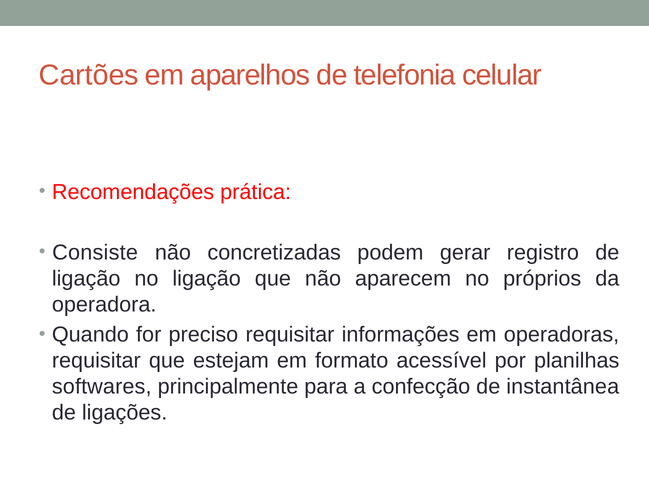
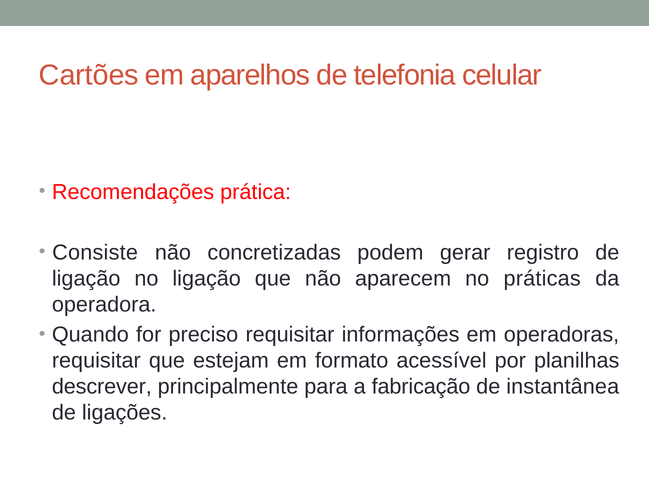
próprios: próprios -> práticas
softwares: softwares -> descrever
confecção: confecção -> fabricação
